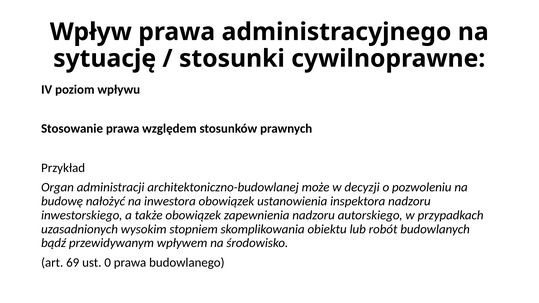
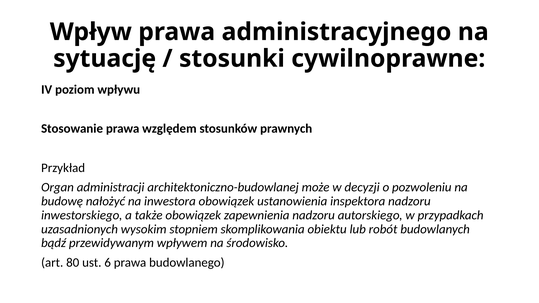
69: 69 -> 80
0: 0 -> 6
